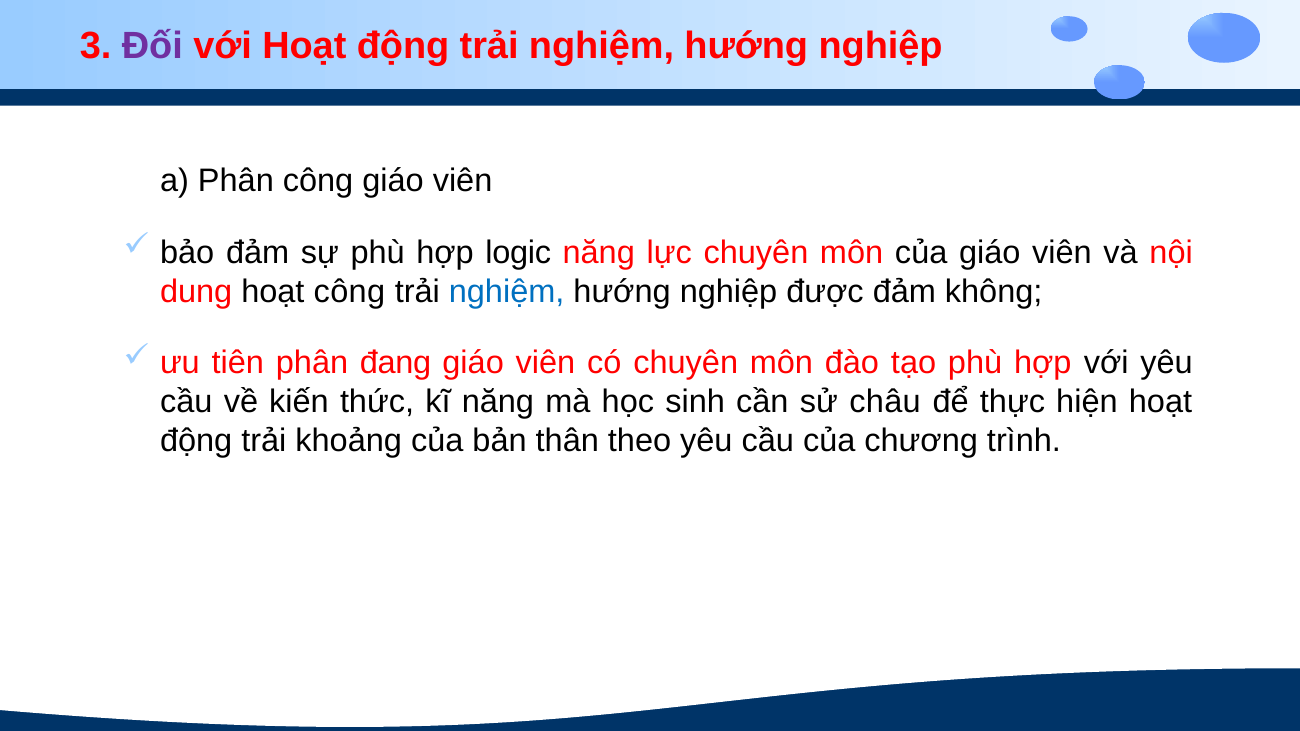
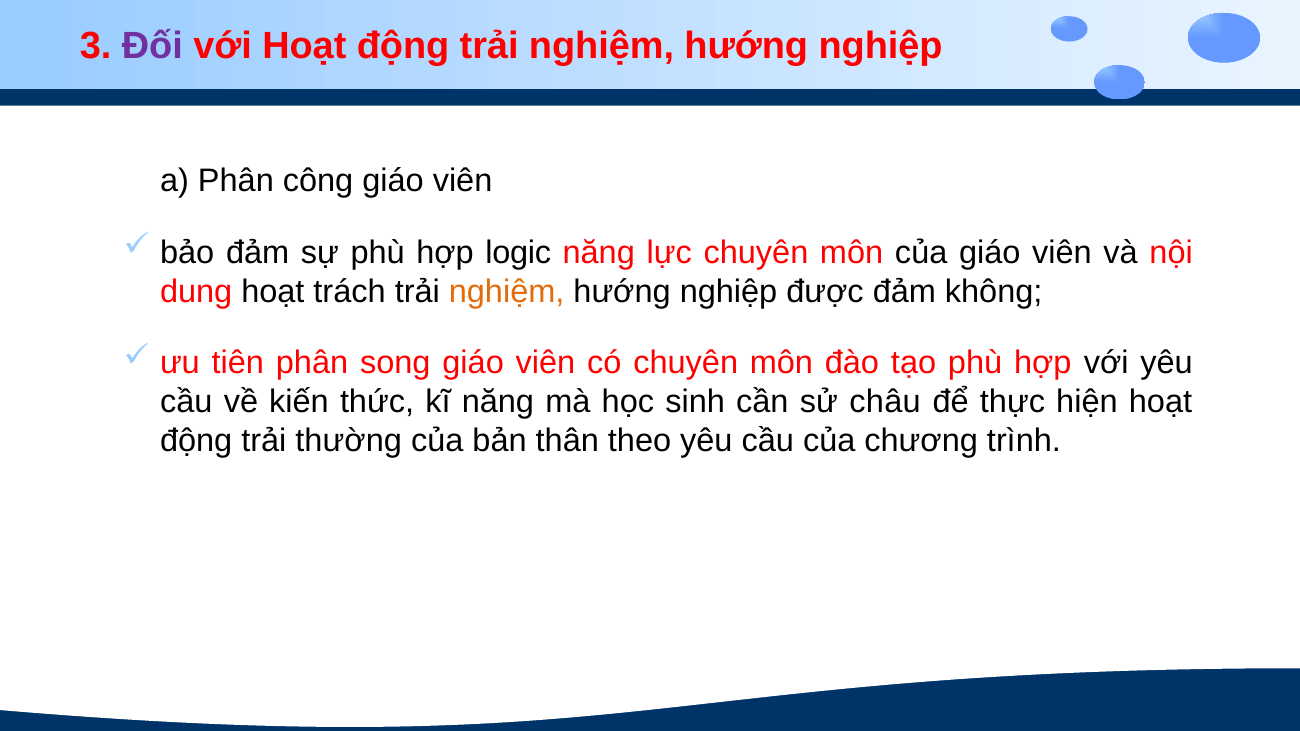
hoạt công: công -> trách
nghiệm at (507, 292) colour: blue -> orange
đang: đang -> song
khoảng: khoảng -> thường
